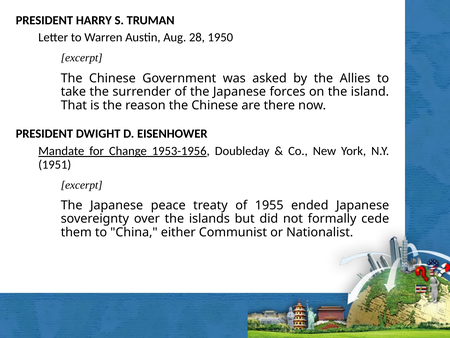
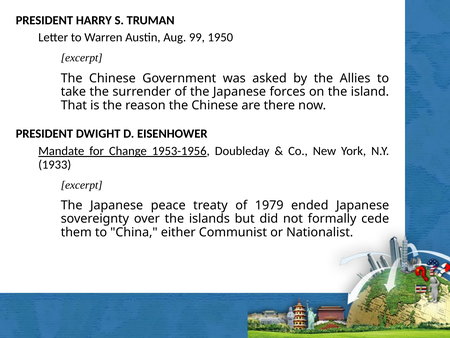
28: 28 -> 99
1951: 1951 -> 1933
1955: 1955 -> 1979
